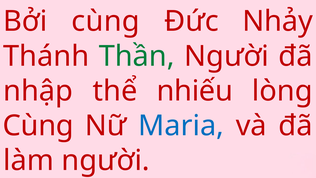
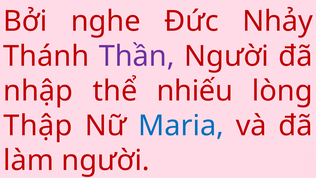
Bởi cùng: cùng -> nghe
Thần colour: green -> purple
Cùng at (38, 126): Cùng -> Thập
